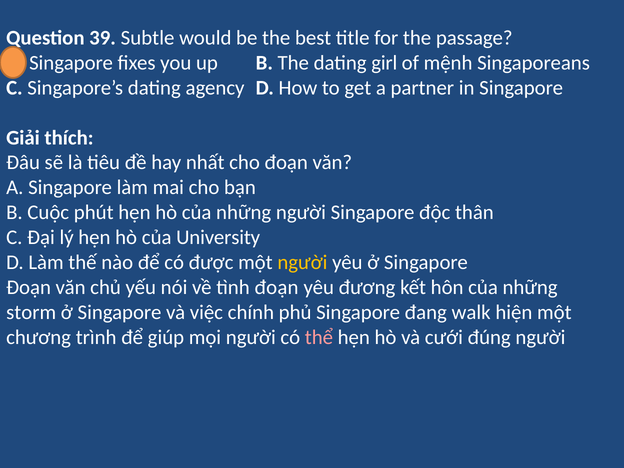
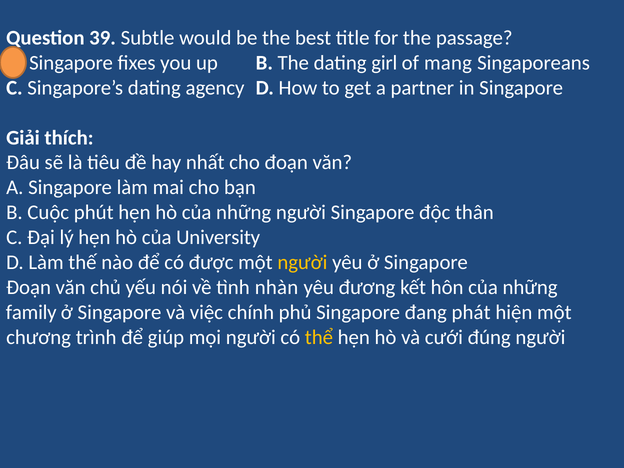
mệnh: mệnh -> mang
tình đoạn: đoạn -> nhàn
storm: storm -> family
walk: walk -> phát
thể colour: pink -> yellow
